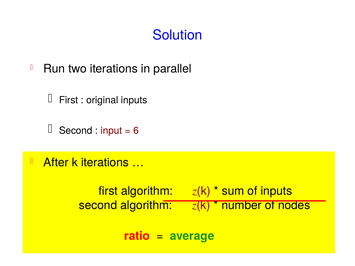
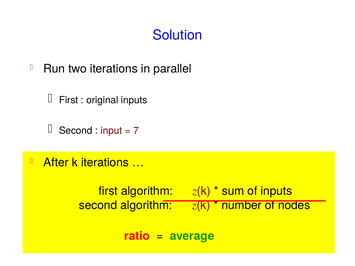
6: 6 -> 7
